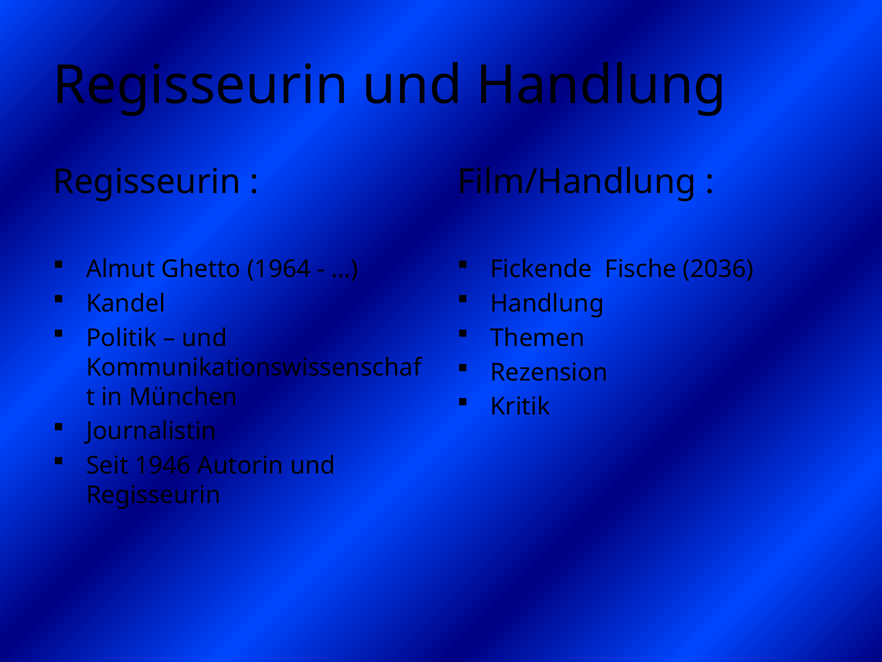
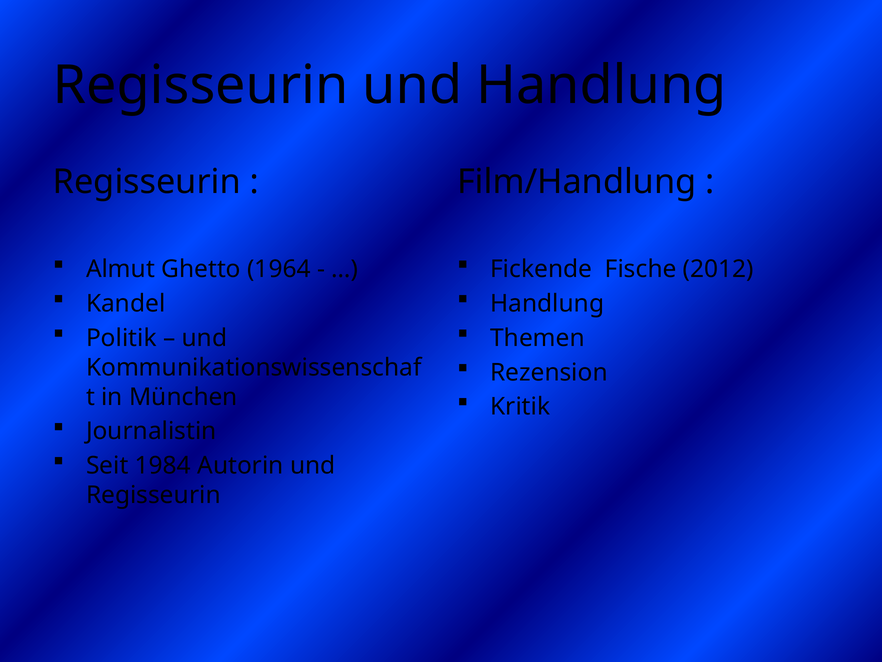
2036: 2036 -> 2012
1946: 1946 -> 1984
